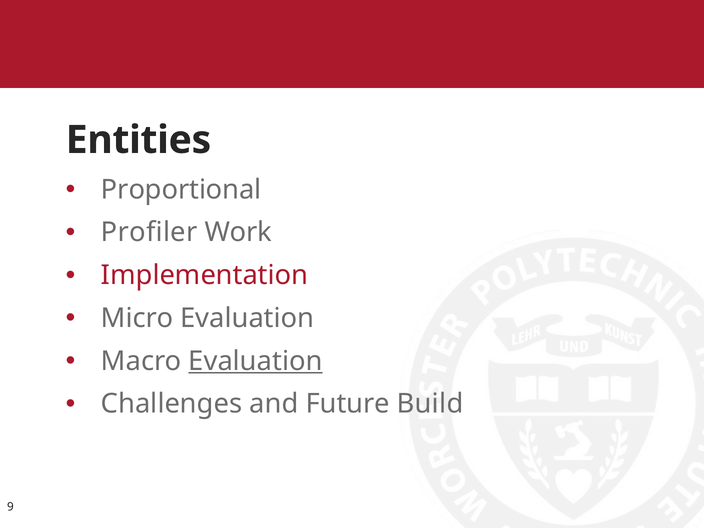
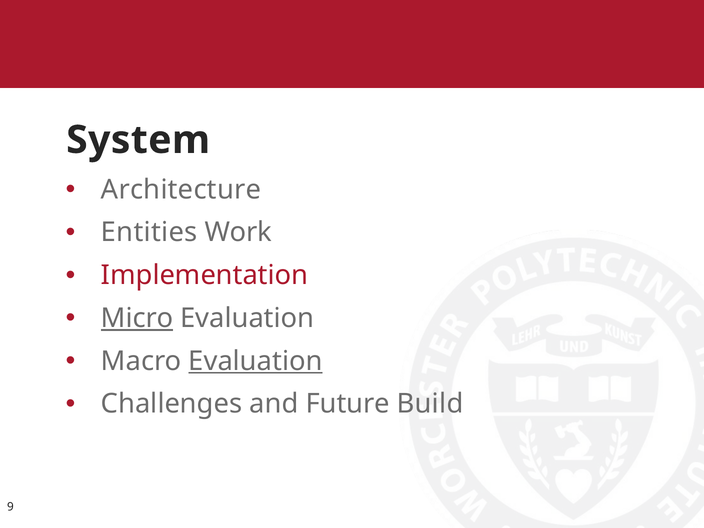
Entities: Entities -> System
Proportional: Proportional -> Architecture
Profiler: Profiler -> Entities
Micro underline: none -> present
